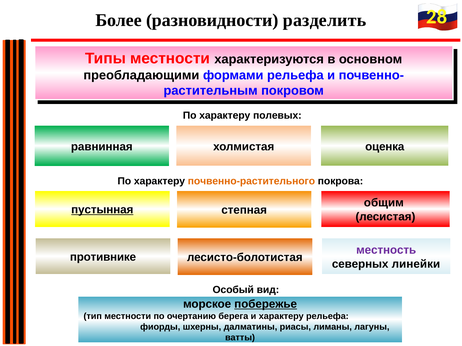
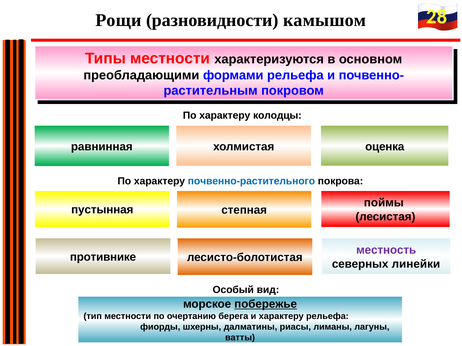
Более: Более -> Рощи
разделить: разделить -> камышом
полевых: полевых -> колодцы
почвенно-растительного colour: orange -> blue
общим: общим -> поймы
пустынная underline: present -> none
